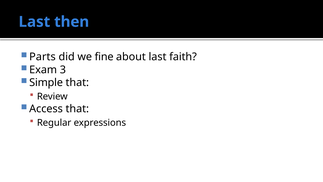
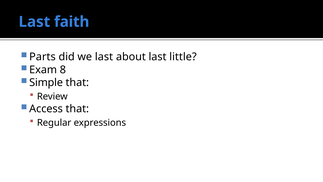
then: then -> faith
we fine: fine -> last
faith: faith -> little
3: 3 -> 8
